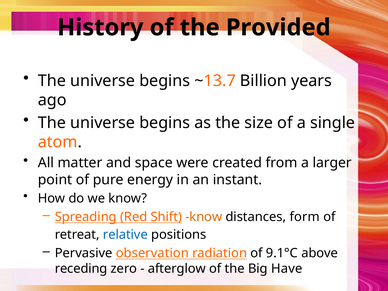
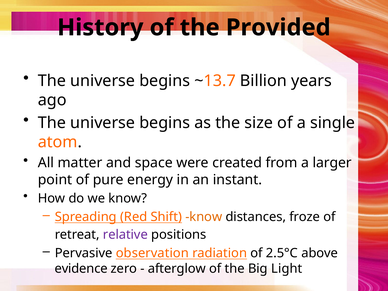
form: form -> froze
relative colour: blue -> purple
9.1°C: 9.1°C -> 2.5°C
receding: receding -> evidence
Have: Have -> Light
